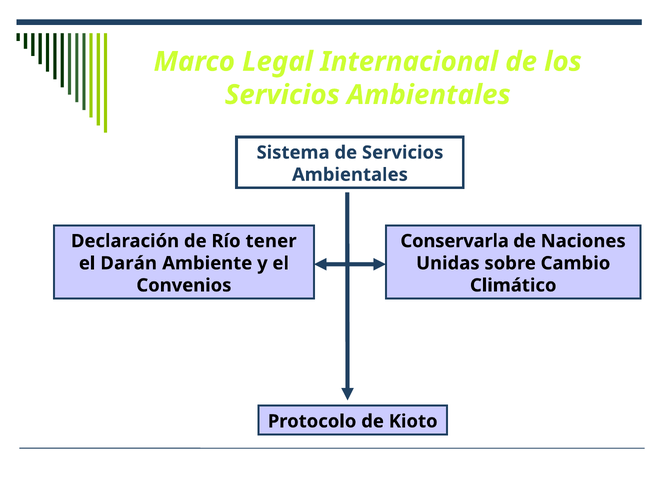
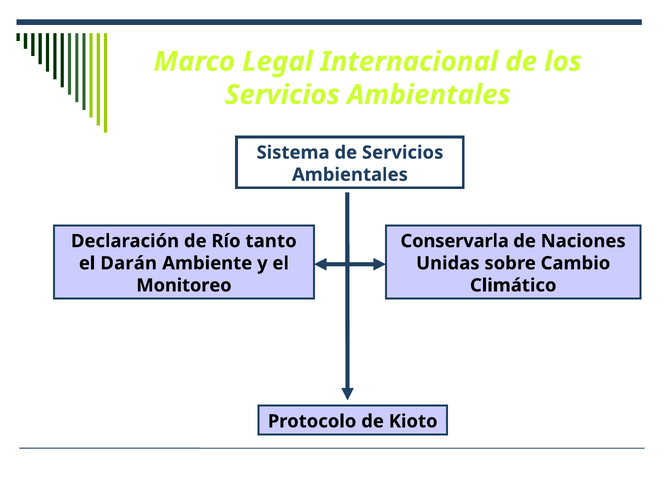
tener: tener -> tanto
Convenios: Convenios -> Monitoreo
